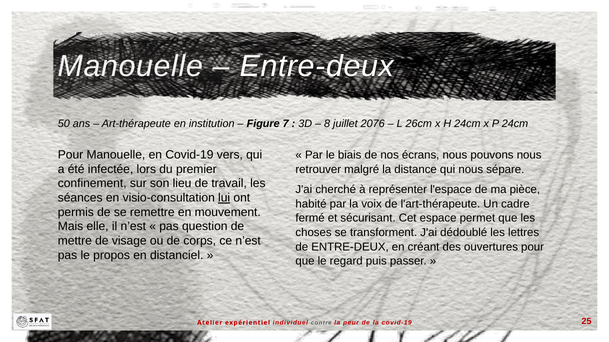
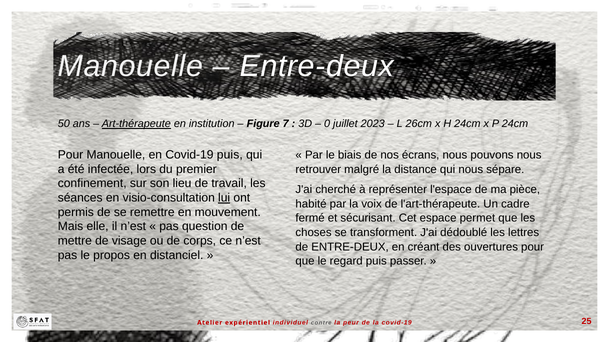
Art-thérapeute underline: none -> present
8: 8 -> 0
2076: 2076 -> 2023
Covid-19 vers: vers -> puis
